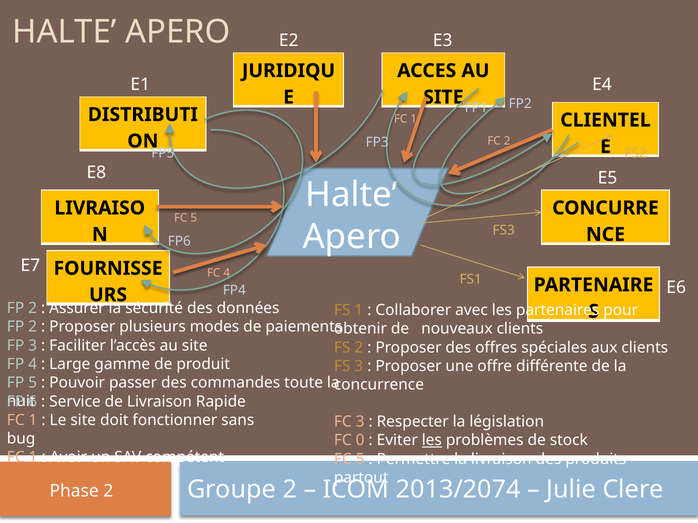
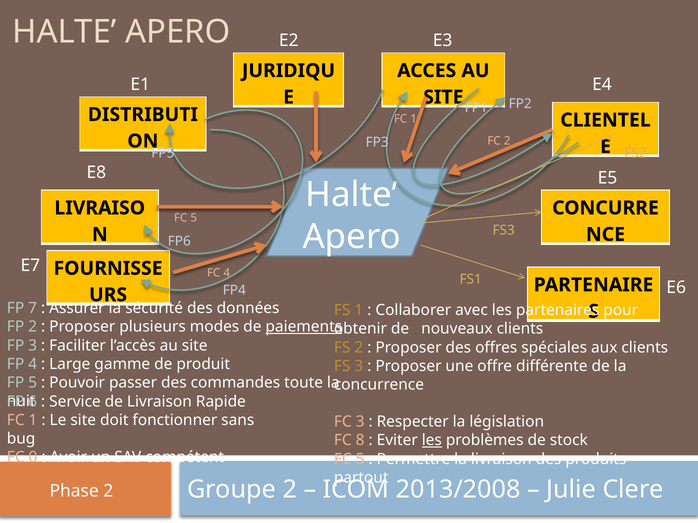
2 at (33, 309): 2 -> 7
paiements underline: none -> present
0: 0 -> 8
1 at (33, 458): 1 -> 0
2013/2074: 2013/2074 -> 2013/2008
